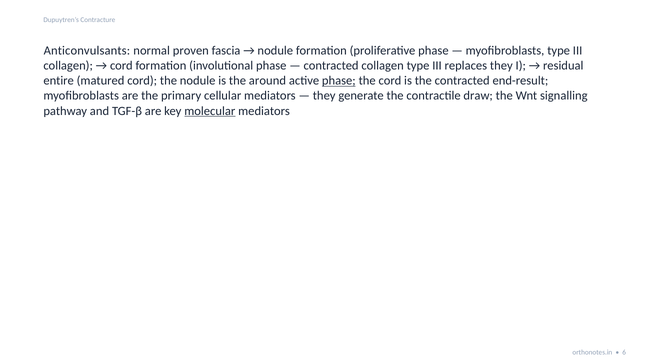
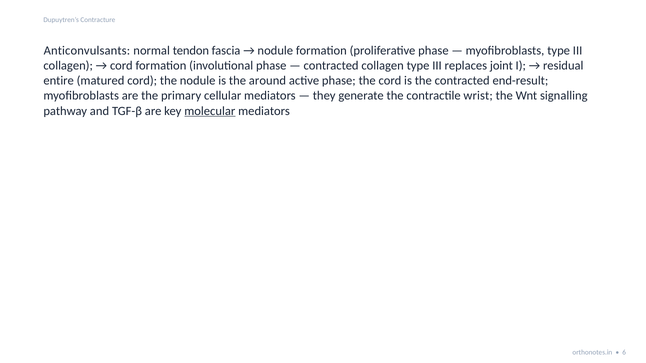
proven: proven -> tendon
replaces they: they -> joint
phase at (339, 81) underline: present -> none
draw: draw -> wrist
